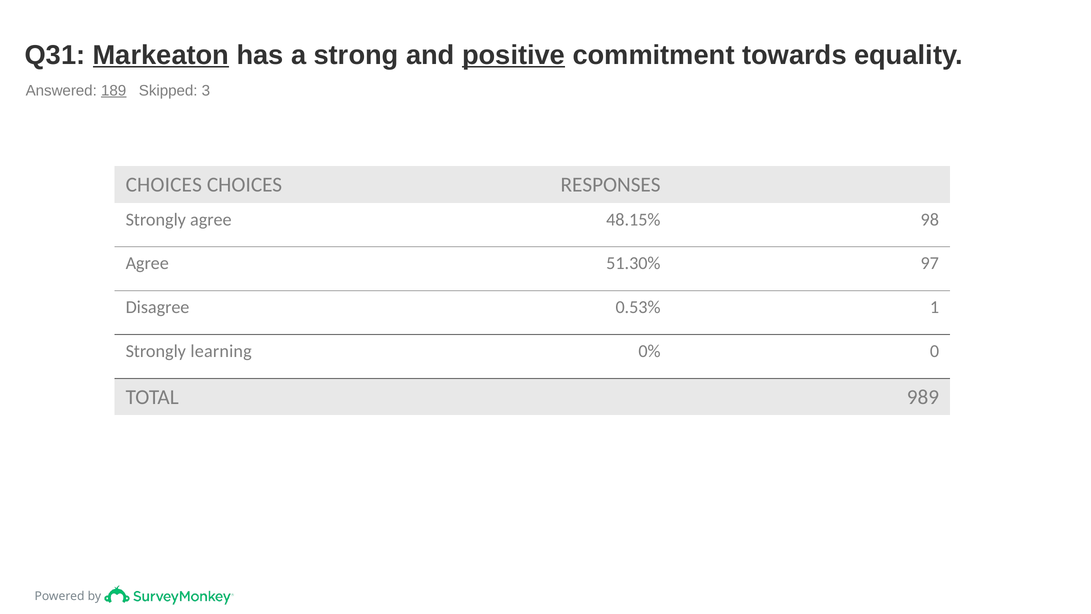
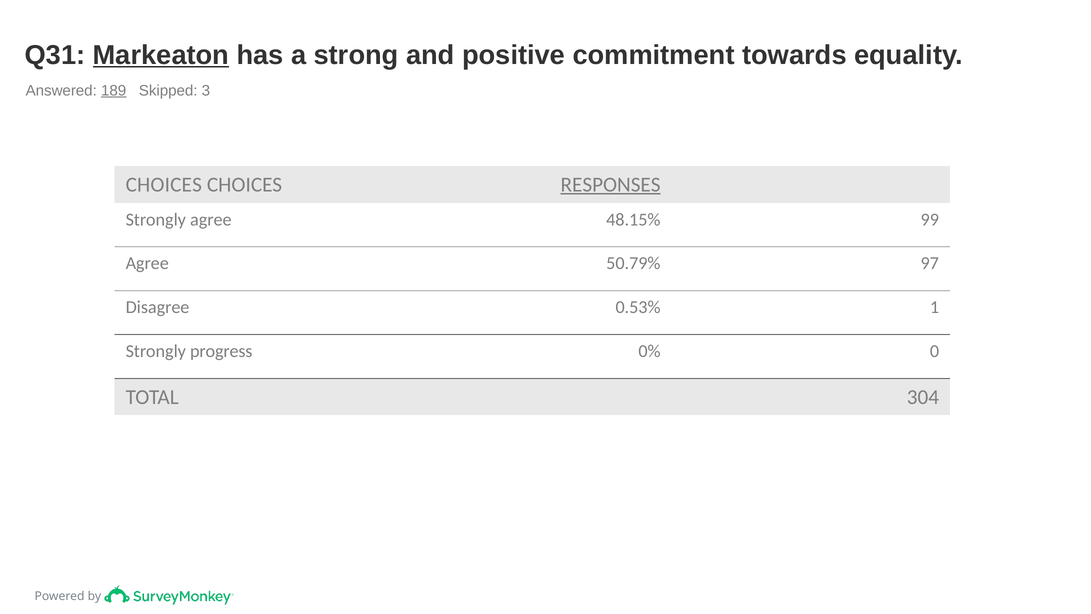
positive underline: present -> none
RESPONSES underline: none -> present
98: 98 -> 99
51.30%: 51.30% -> 50.79%
learning: learning -> progress
989: 989 -> 304
